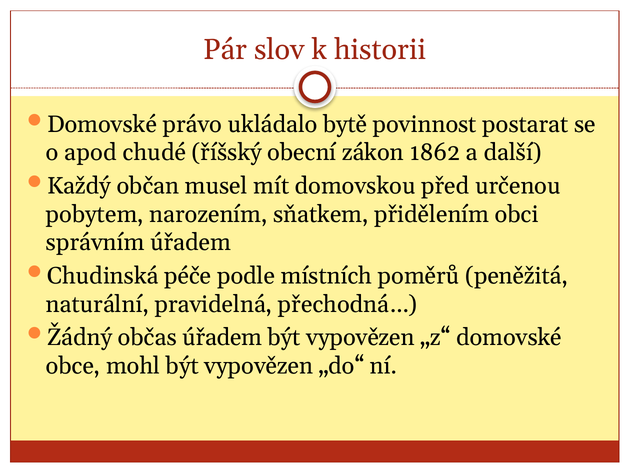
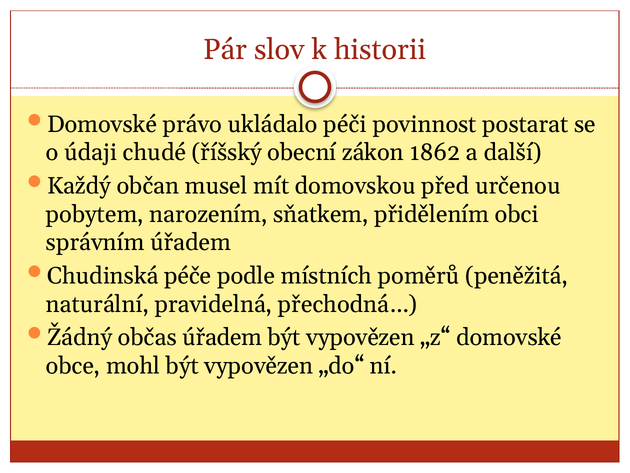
bytě: bytě -> péči
apod: apod -> údaji
